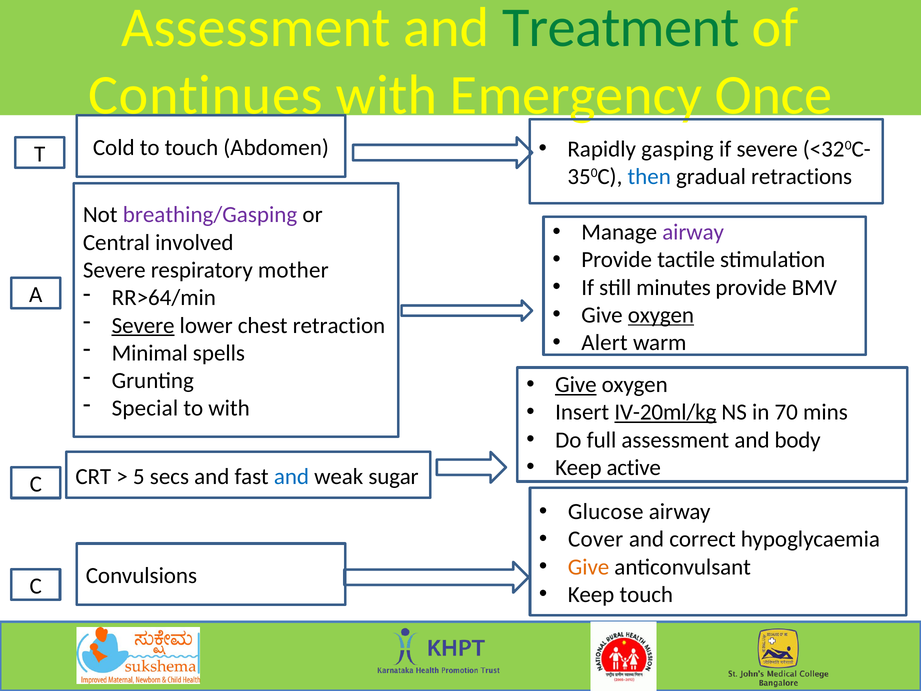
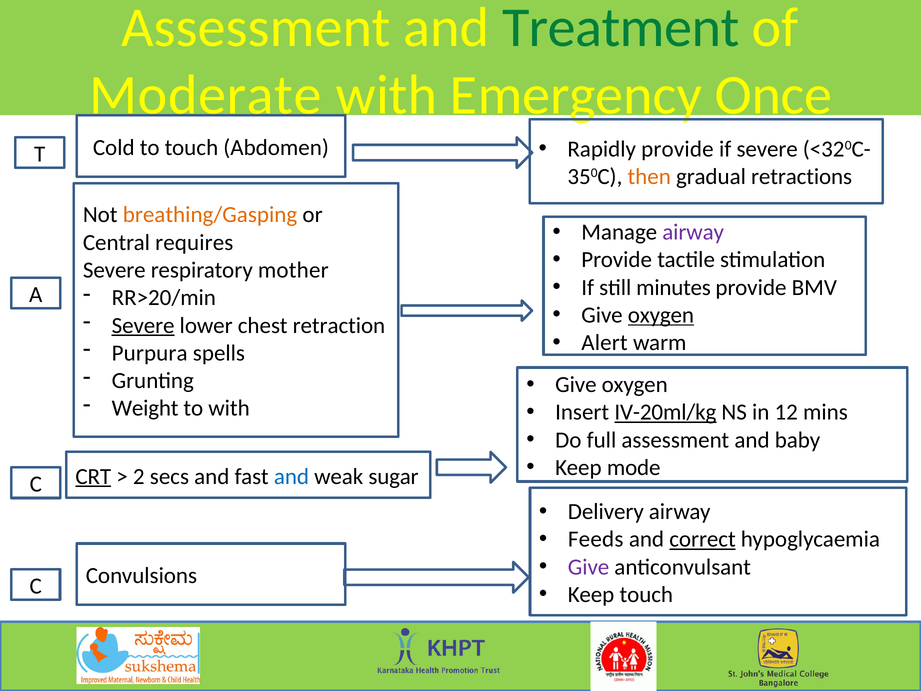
Continues: Continues -> Moderate
Rapidly gasping: gasping -> provide
then colour: blue -> orange
breathing/Gasping colour: purple -> orange
involved: involved -> requires
RR>64/min: RR>64/min -> RR>20/min
Minimal: Minimal -> Purpura
Give at (576, 385) underline: present -> none
Special: Special -> Weight
70: 70 -> 12
body: body -> baby
active: active -> mode
CRT underline: none -> present
5: 5 -> 2
Glucose: Glucose -> Delivery
Cover: Cover -> Feeds
correct underline: none -> present
Give at (589, 567) colour: orange -> purple
